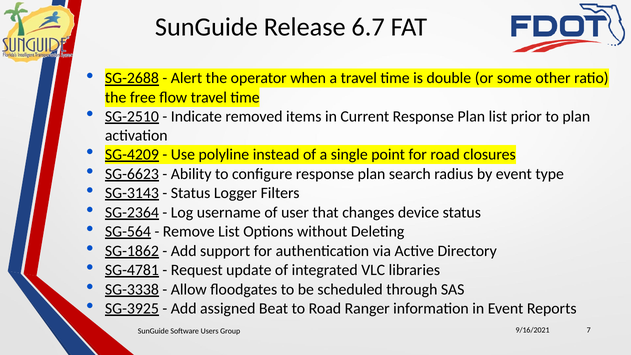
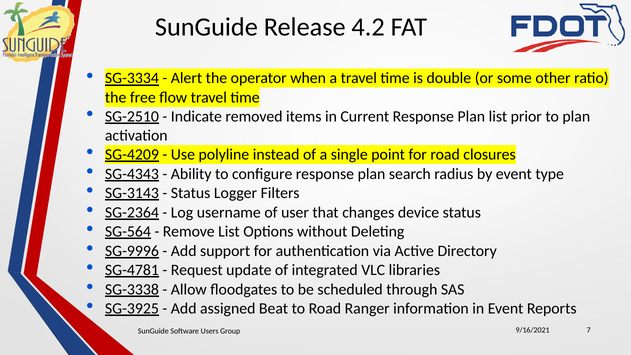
6.7: 6.7 -> 4.2
SG-2688: SG-2688 -> SG-3334
SG-6623: SG-6623 -> SG-4343
SG-1862: SG-1862 -> SG-9996
